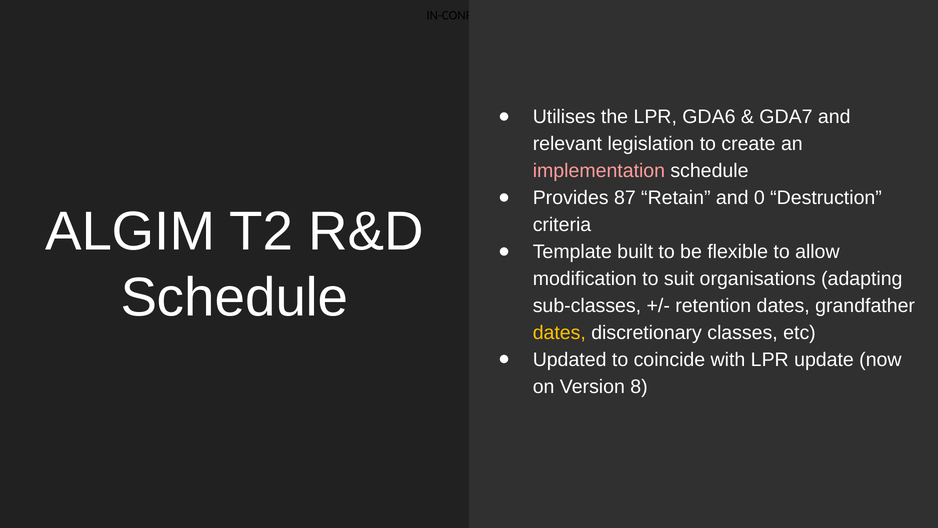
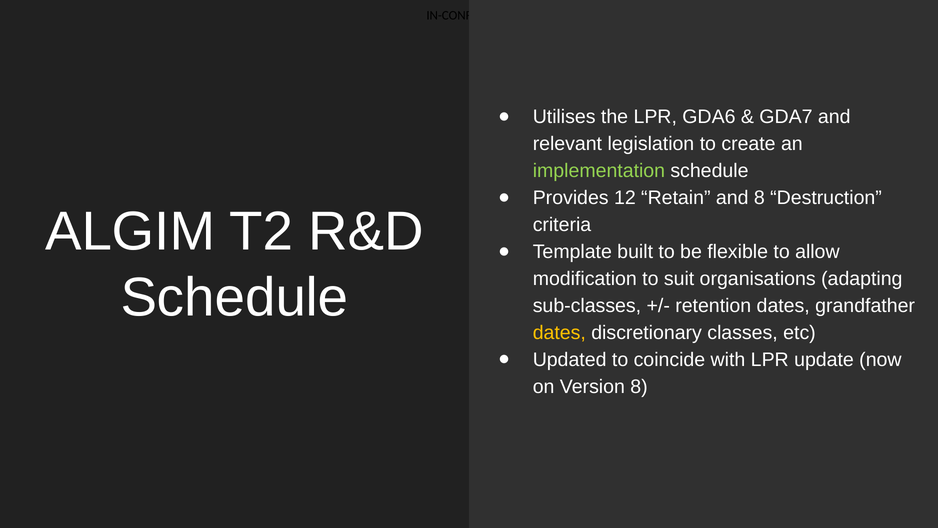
implementation colour: pink -> light green
87: 87 -> 12
and 0: 0 -> 8
